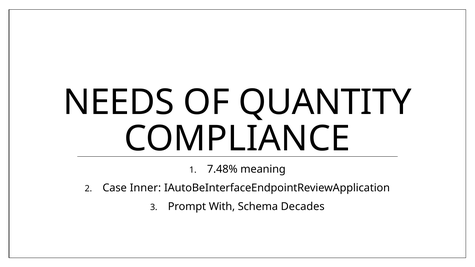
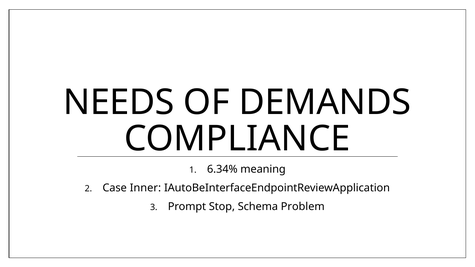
QUANTITY: QUANTITY -> DEMANDS
7.48%: 7.48% -> 6.34%
With: With -> Stop
Decades: Decades -> Problem
